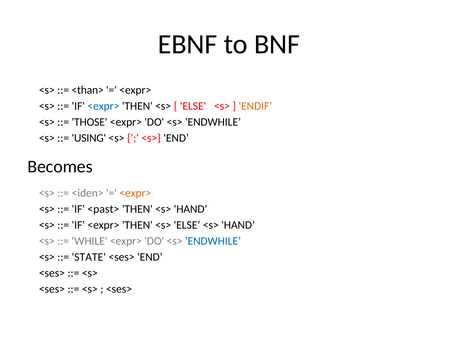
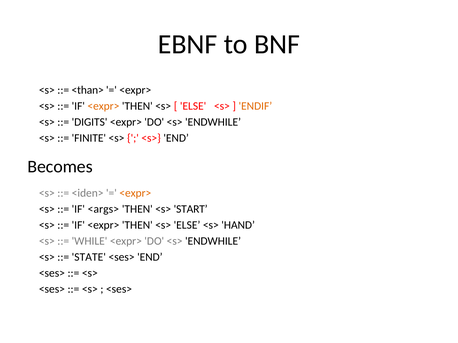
<expr> at (103, 106) colour: blue -> orange
THOSE: THOSE -> DIGITS
USING: USING -> FINITE
<past>: <past> -> <args>
THEN <s> HAND: HAND -> START
ENDWHILE at (213, 242) colour: blue -> black
